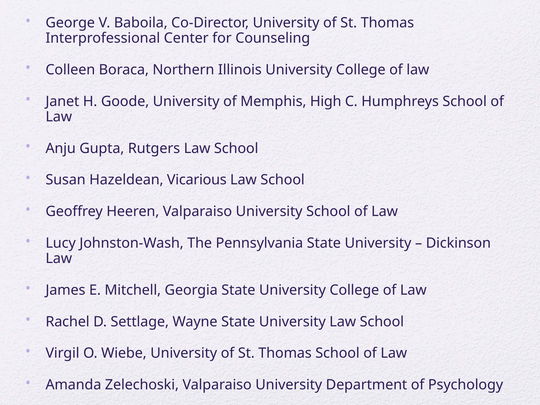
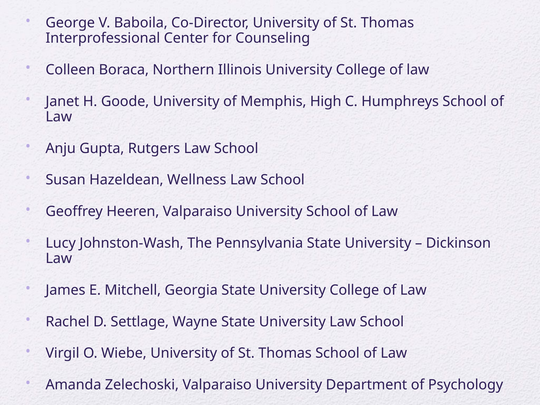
Vicarious: Vicarious -> Wellness
